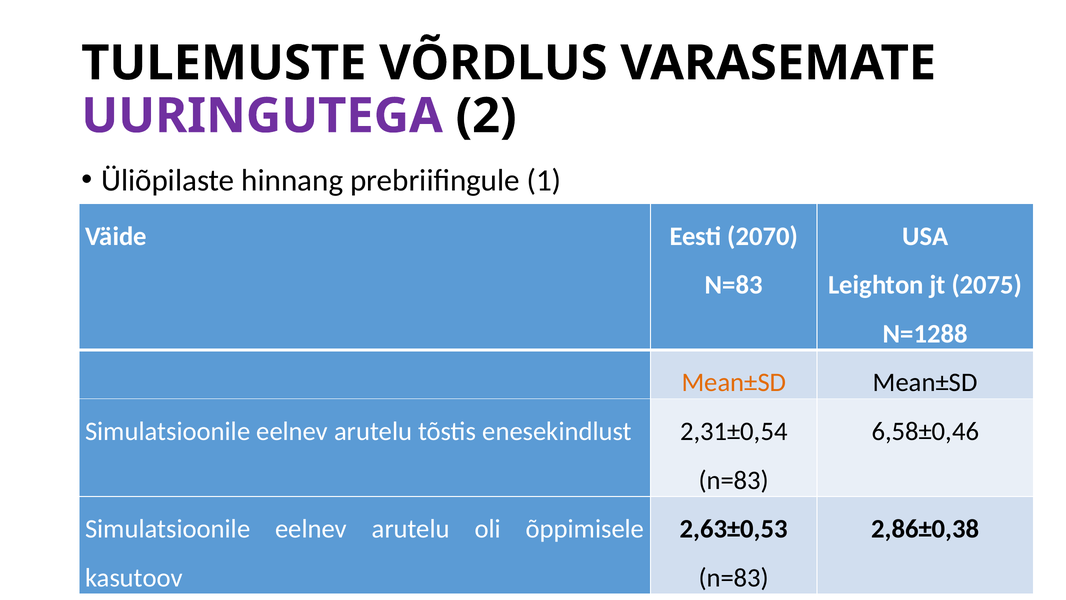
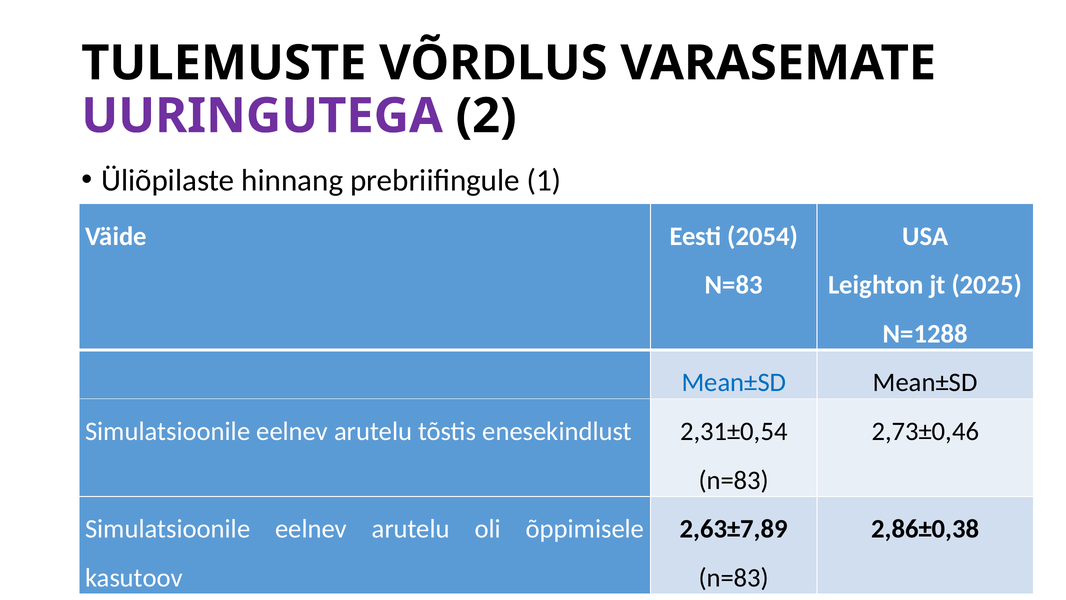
2070: 2070 -> 2054
2075: 2075 -> 2025
Mean±SD at (734, 382) colour: orange -> blue
6,58±0,46: 6,58±0,46 -> 2,73±0,46
2,63±0,53: 2,63±0,53 -> 2,63±7,89
